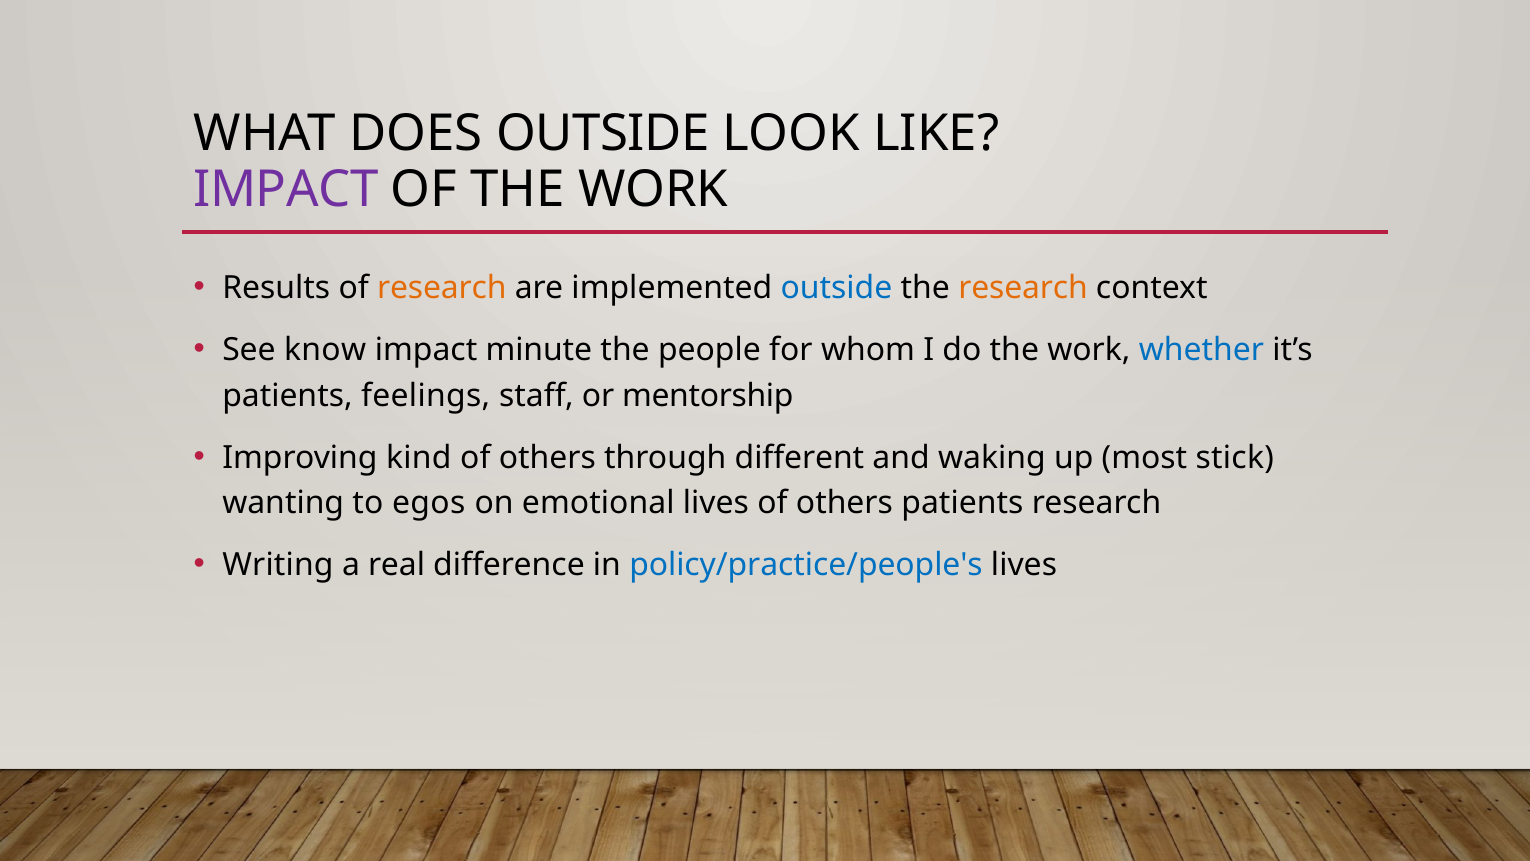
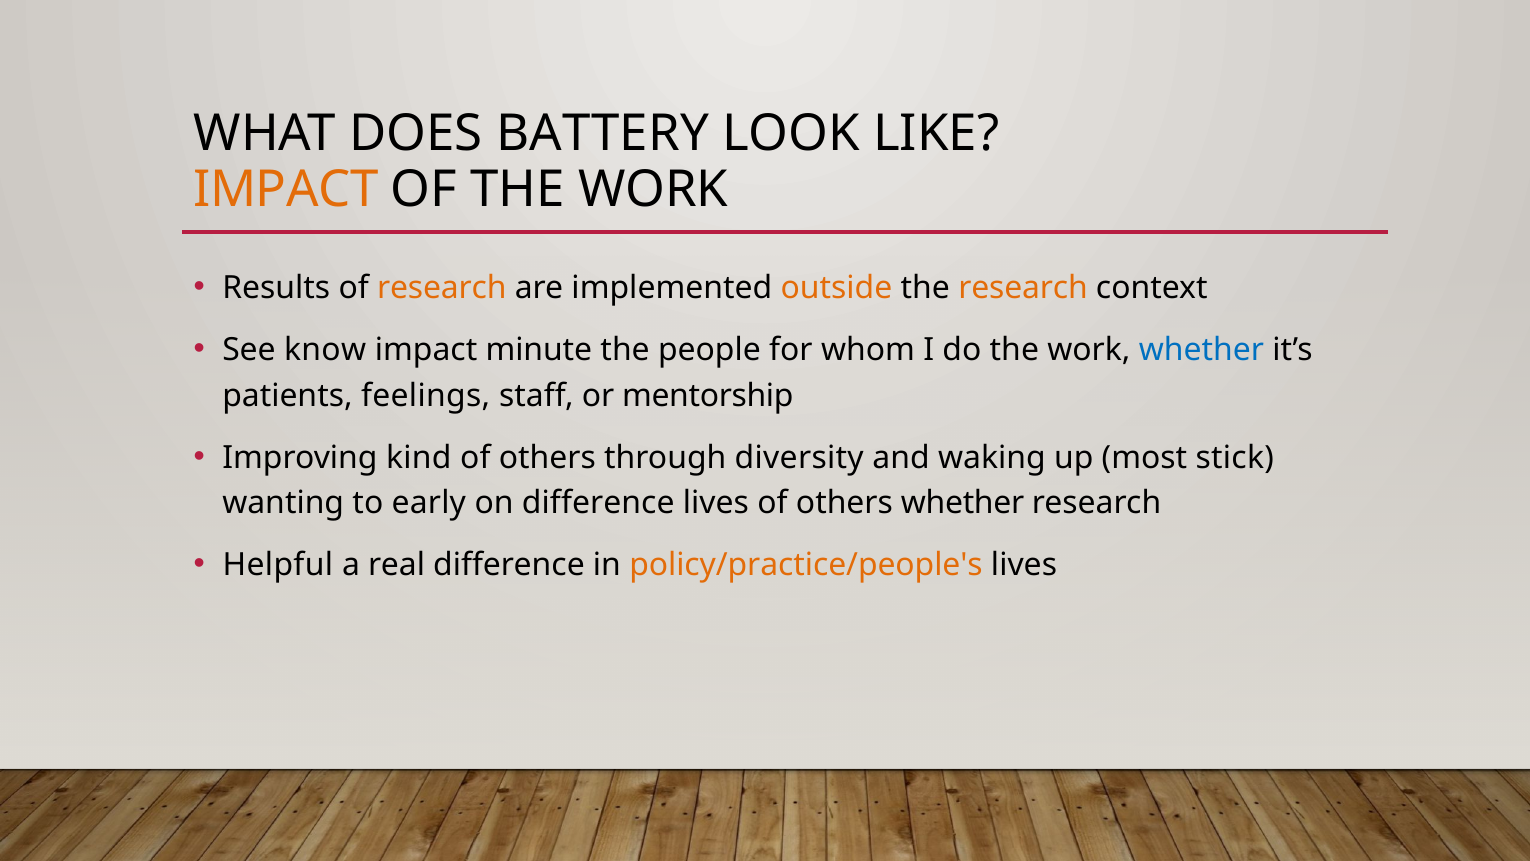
DOES OUTSIDE: OUTSIDE -> BATTERY
IMPACT at (286, 189) colour: purple -> orange
outside at (836, 288) colour: blue -> orange
different: different -> diversity
egos: egos -> early
on emotional: emotional -> difference
others patients: patients -> whether
Writing: Writing -> Helpful
policy/practice/people's colour: blue -> orange
